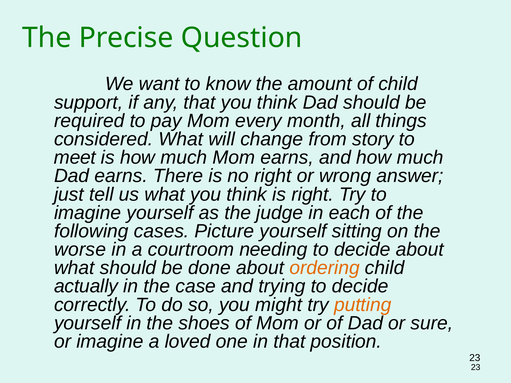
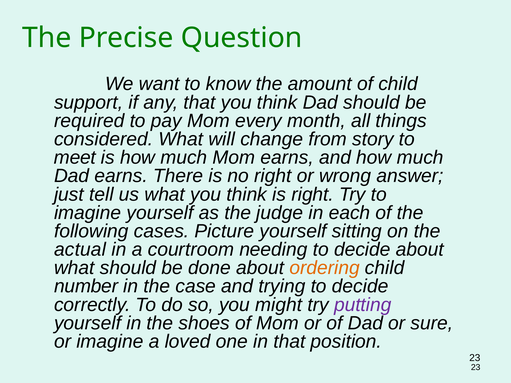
worse: worse -> actual
actually: actually -> number
putting colour: orange -> purple
